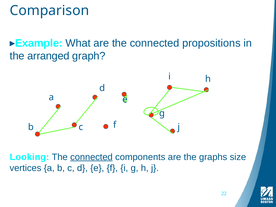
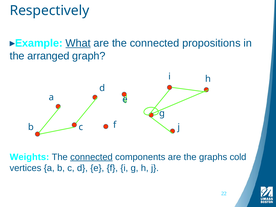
Comparison: Comparison -> Respectively
What underline: none -> present
Looking: Looking -> Weights
size: size -> cold
